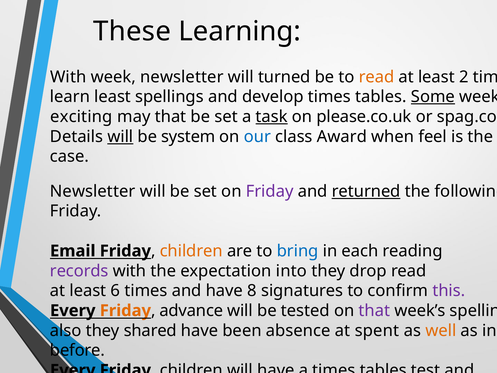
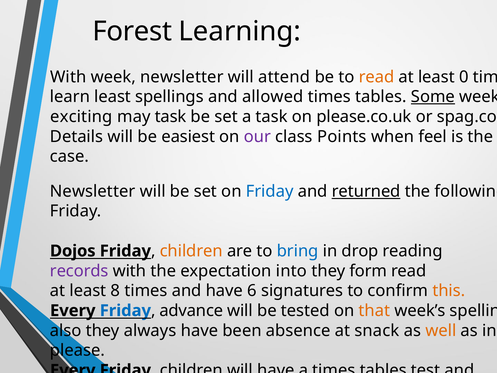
These at (132, 31): These -> Forest
turned: turned -> attend
2: 2 -> 0
develop: develop -> allowed
may that: that -> task
task at (272, 117) underline: present -> none
will at (120, 136) underline: present -> none
system: system -> easiest
our colour: blue -> purple
Award: Award -> Points
Friday at (270, 191) colour: purple -> blue
Email: Email -> Dojos
each: each -> drop
drop: drop -> form
6: 6 -> 8
8: 8 -> 6
this colour: purple -> orange
Friday at (125, 310) colour: orange -> blue
that at (374, 310) colour: purple -> orange
shared: shared -> always
spent: spent -> snack
before: before -> please
